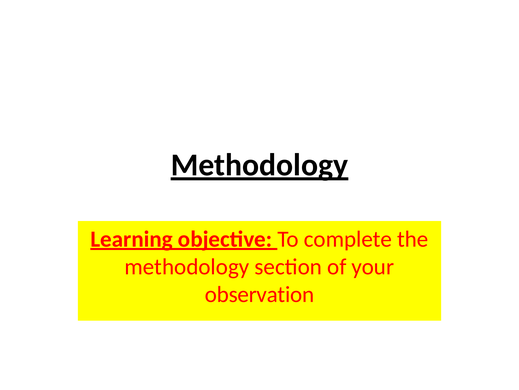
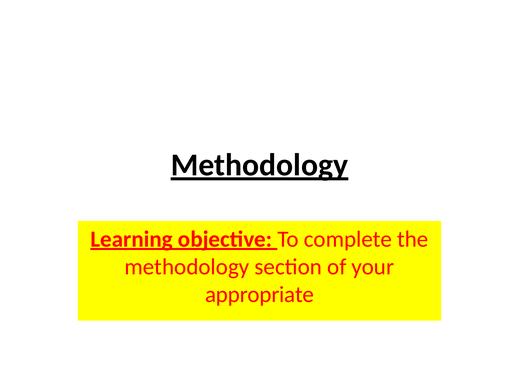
observation: observation -> appropriate
